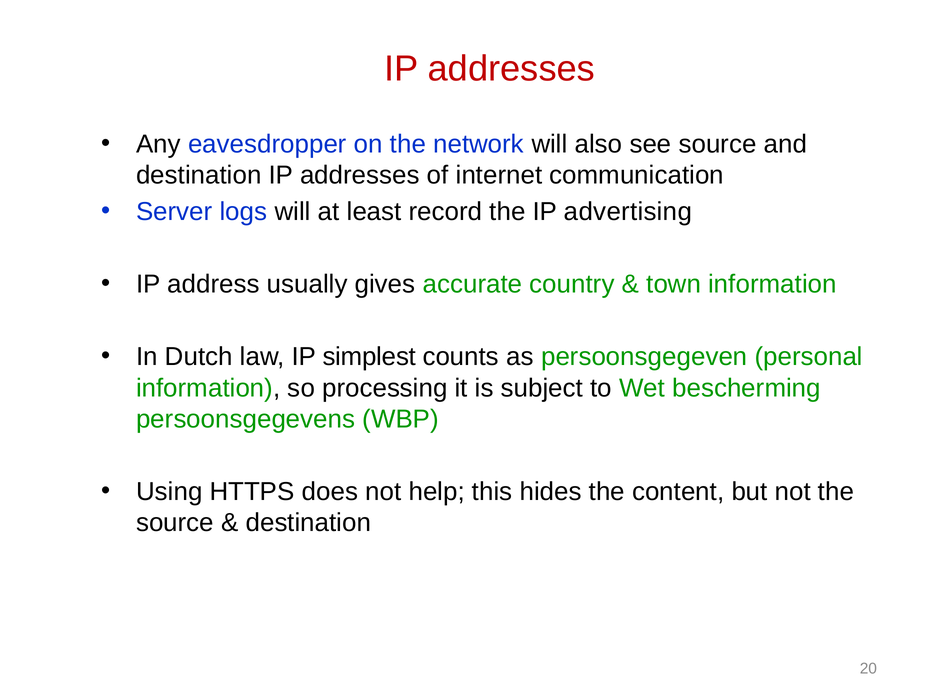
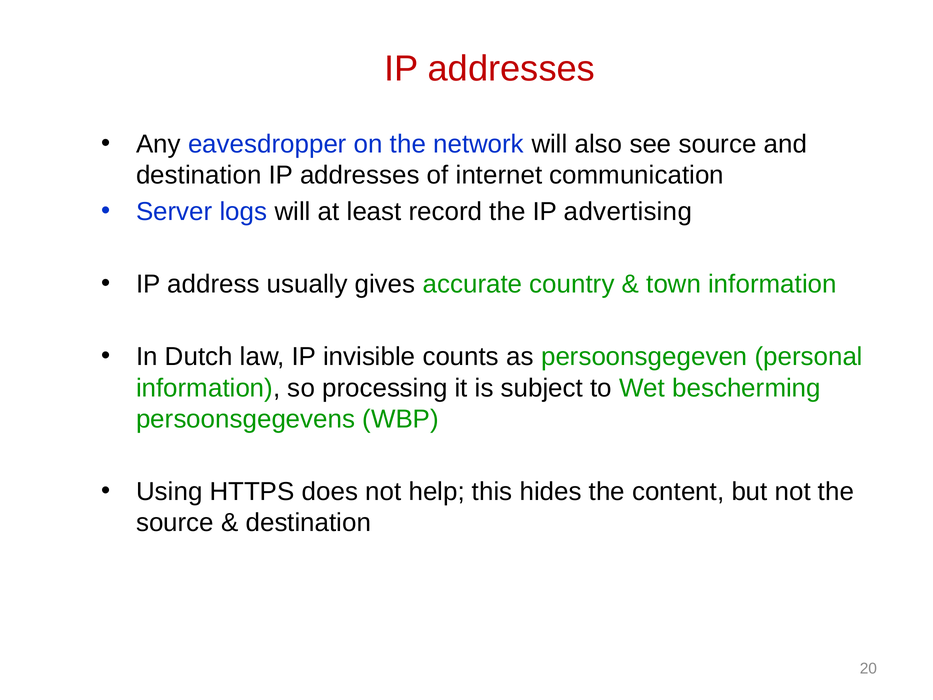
simplest: simplest -> invisible
